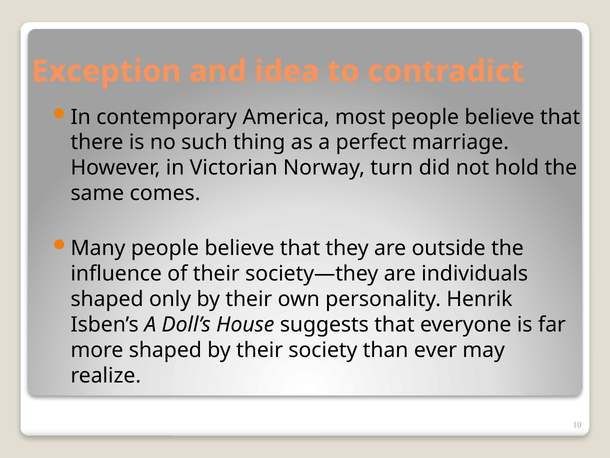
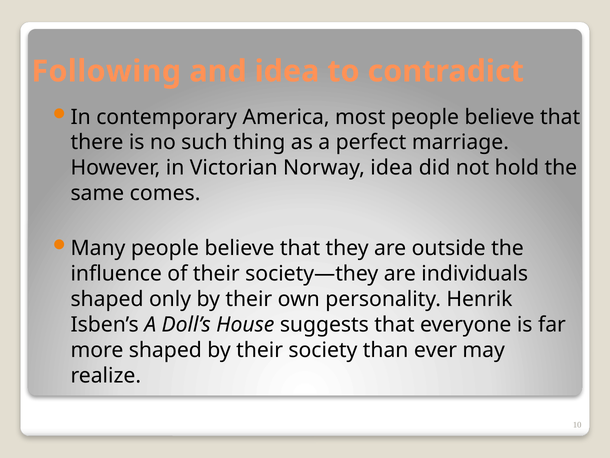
Exception: Exception -> Following
Norway turn: turn -> idea
